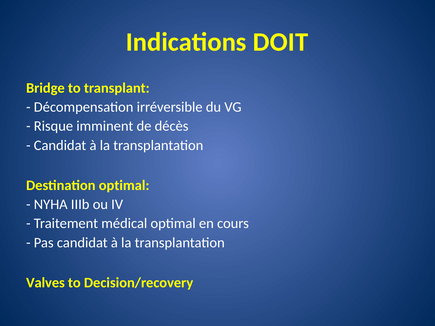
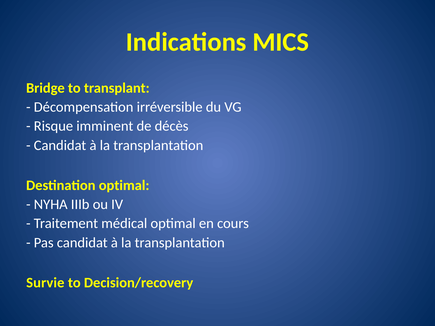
DOIT: DOIT -> MICS
Valves: Valves -> Survie
